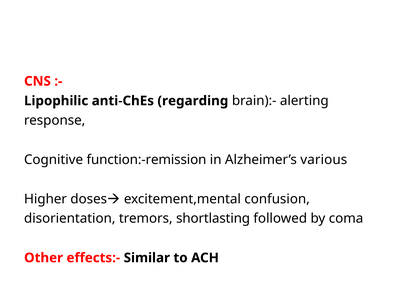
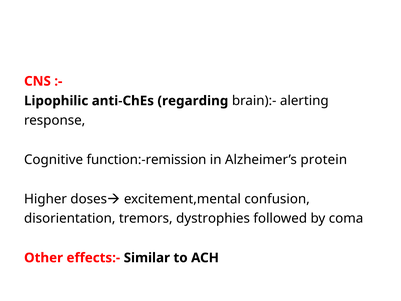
various: various -> protein
shortlasting: shortlasting -> dystrophies
